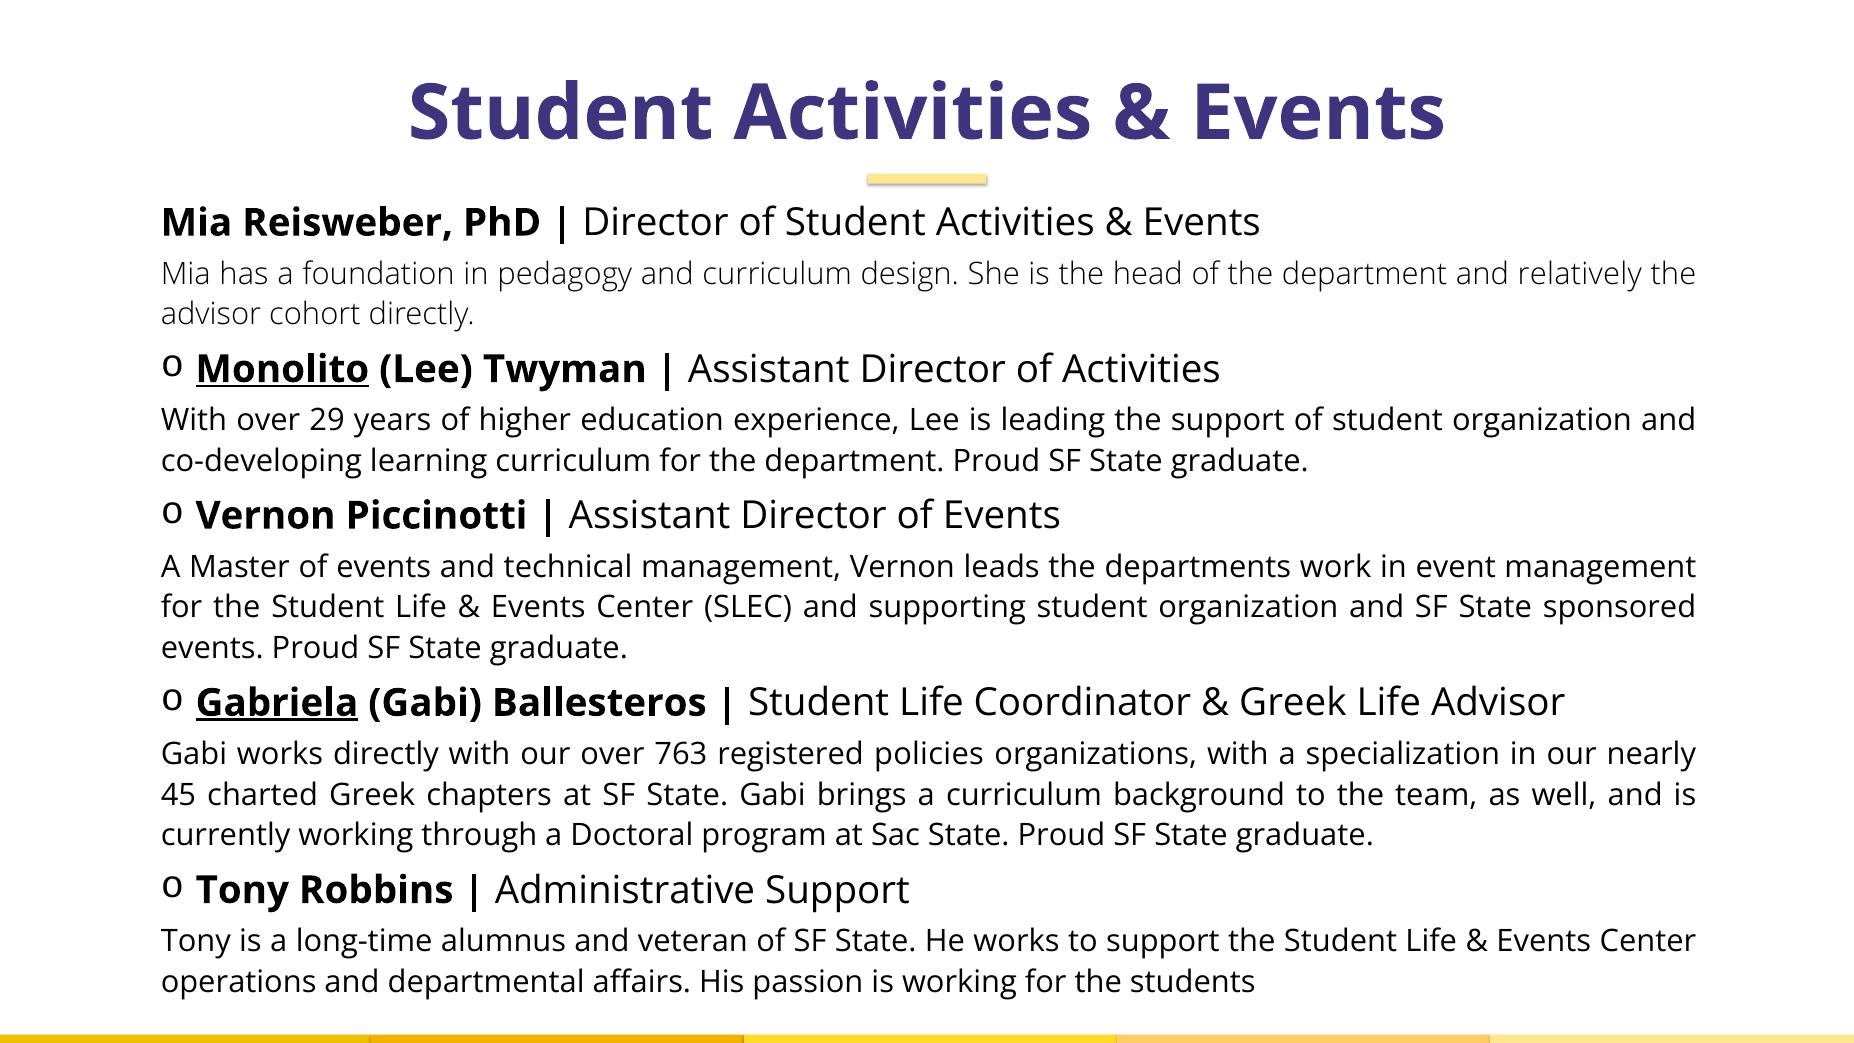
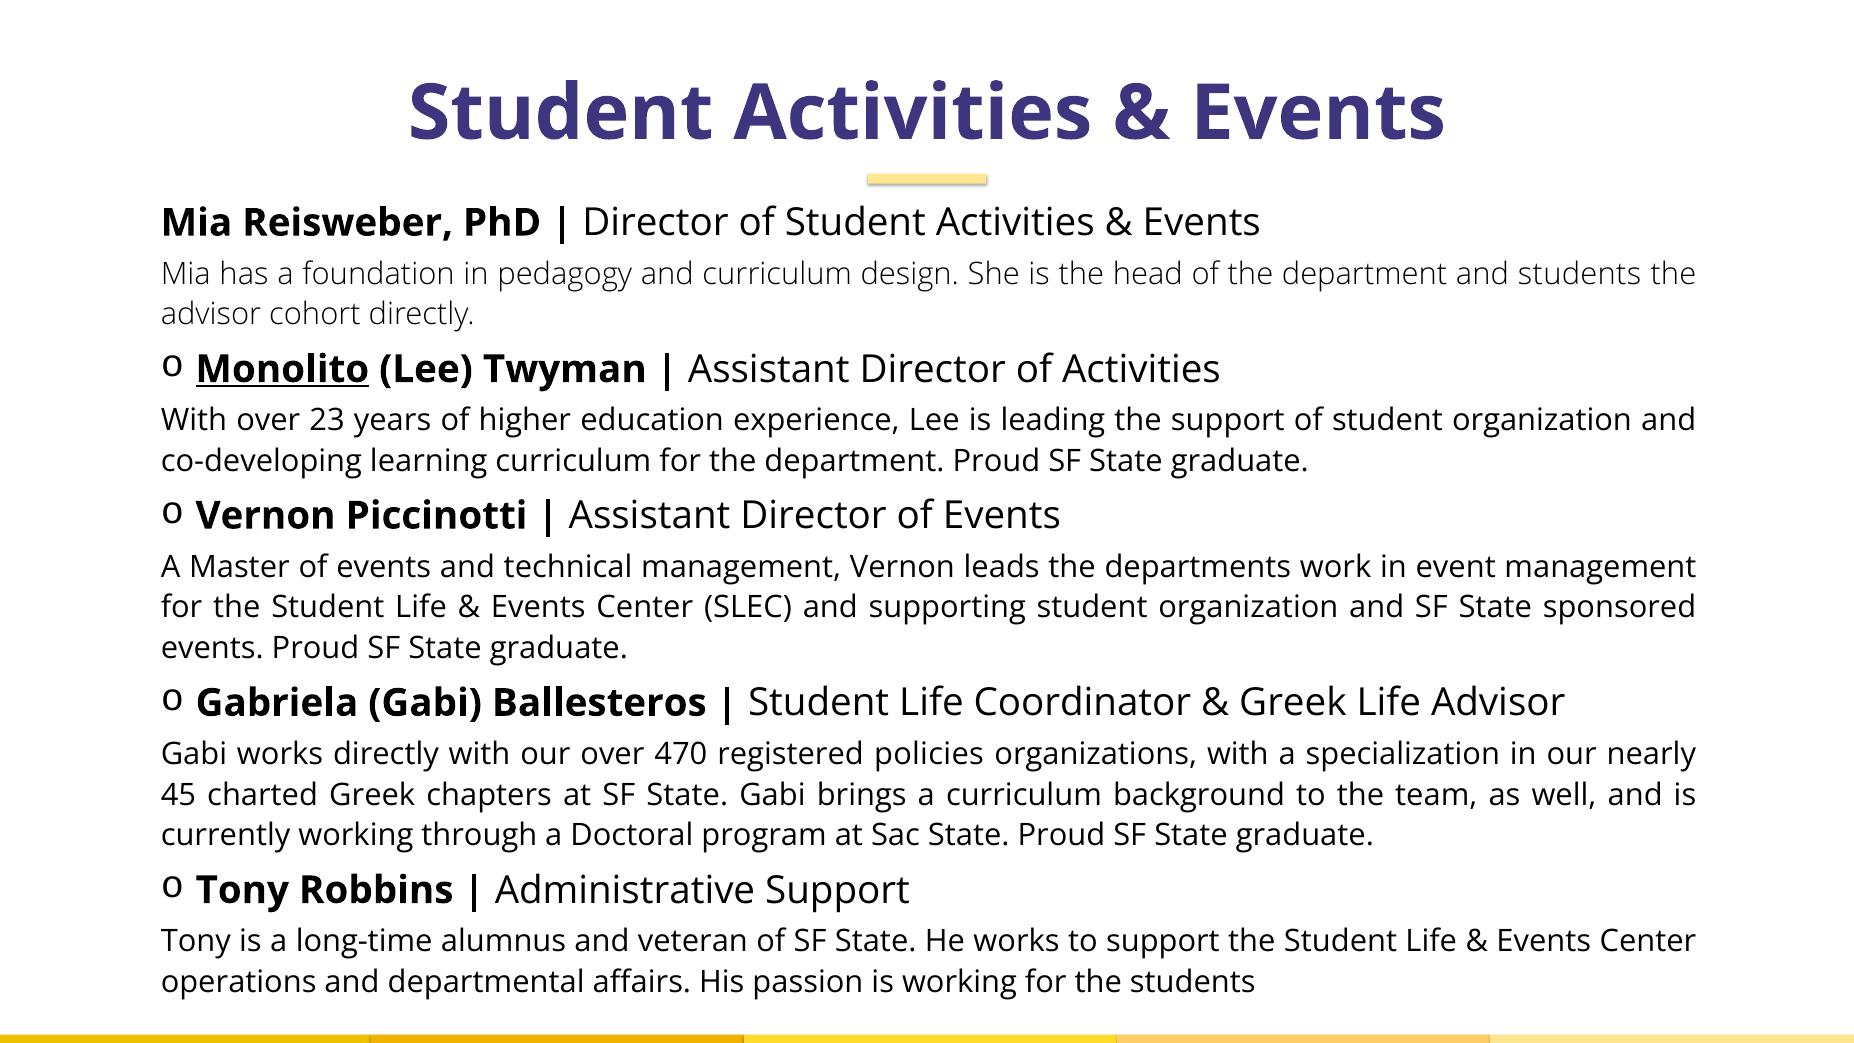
and relatively: relatively -> students
29: 29 -> 23
Gabriela underline: present -> none
763: 763 -> 470
